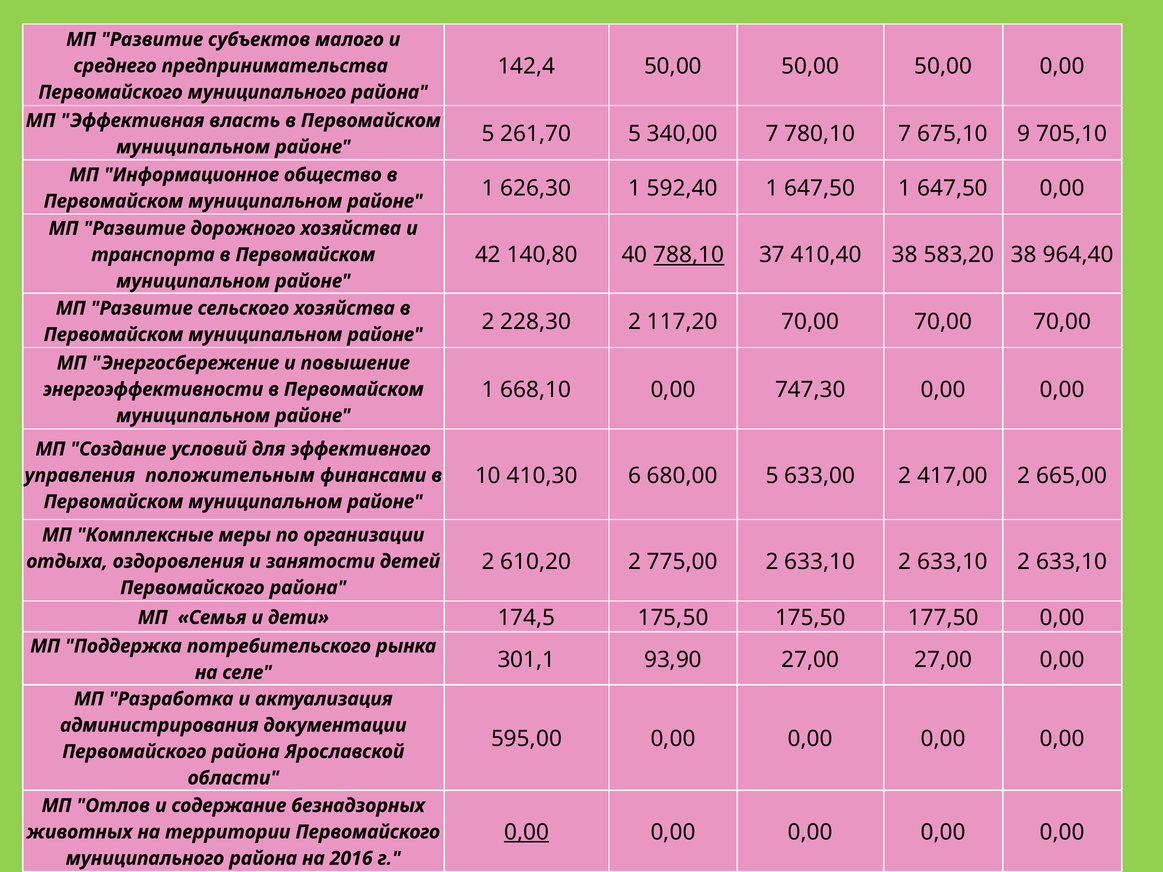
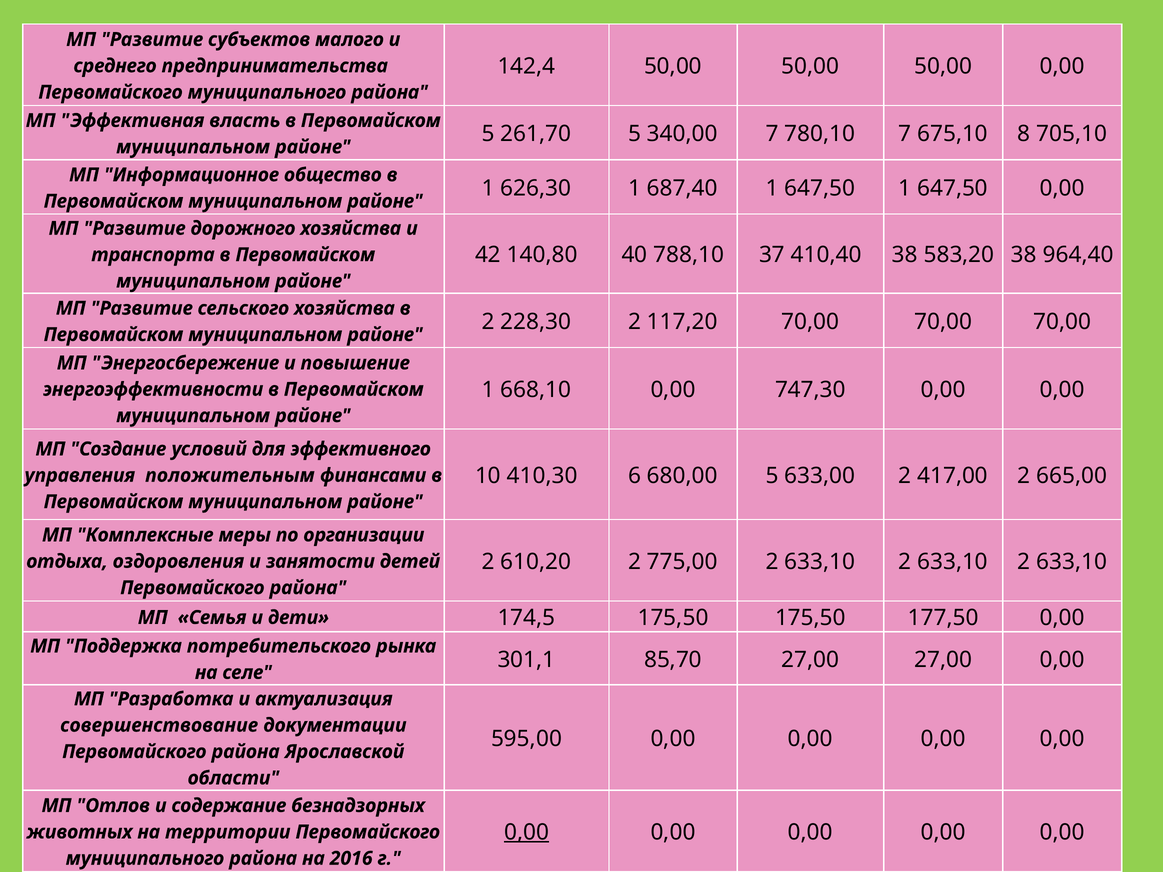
9: 9 -> 8
592,40: 592,40 -> 687,40
788,10 underline: present -> none
93,90: 93,90 -> 85,70
администрирования: администрирования -> совершенствование
